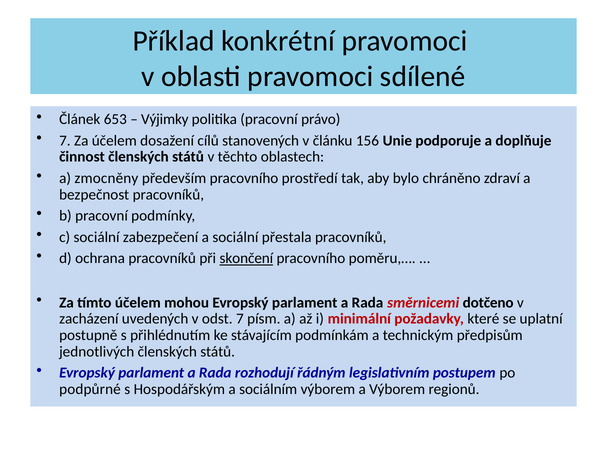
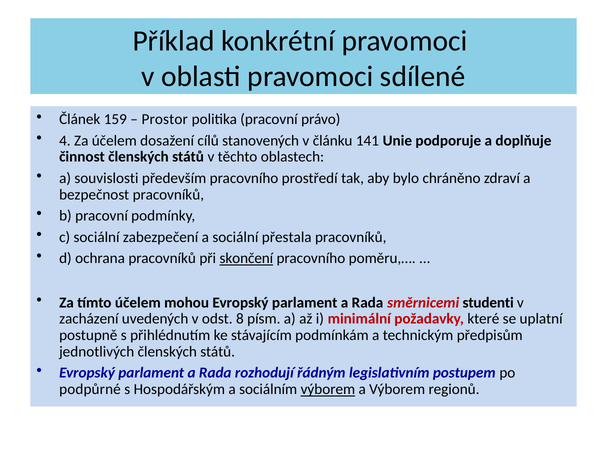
653: 653 -> 159
Výjimky: Výjimky -> Prostor
7 at (65, 141): 7 -> 4
156: 156 -> 141
zmocněny: zmocněny -> souvislosti
dotčeno: dotčeno -> studenti
odst 7: 7 -> 8
výborem at (328, 390) underline: none -> present
